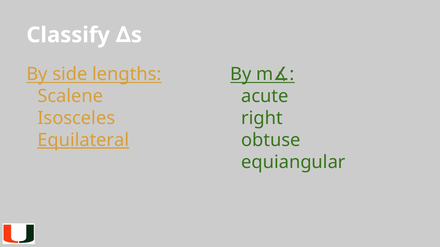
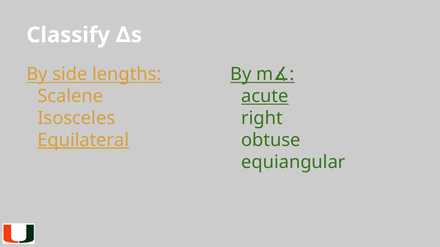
acute underline: none -> present
